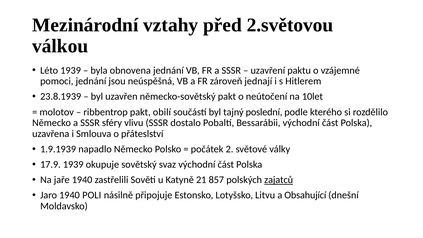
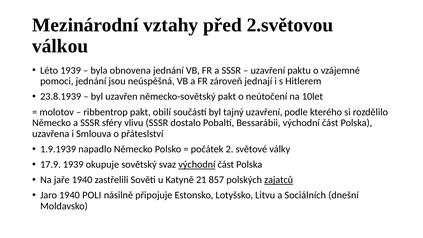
tajný poslední: poslední -> uzavření
východní at (197, 165) underline: none -> present
Obsahující: Obsahující -> Sociálních
